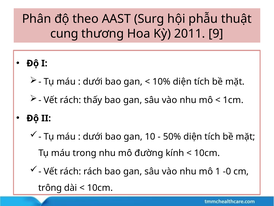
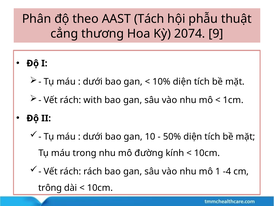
Surg: Surg -> Tách
cung: cung -> cẳng
2011: 2011 -> 2074
thấy: thấy -> with
-0: -0 -> -4
